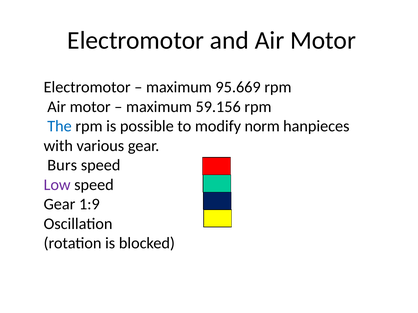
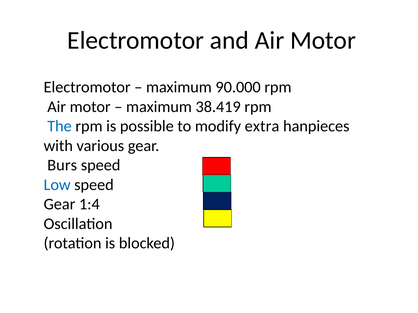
95.669: 95.669 -> 90.000
59.156: 59.156 -> 38.419
norm: norm -> extra
Low colour: purple -> blue
1:9: 1:9 -> 1:4
